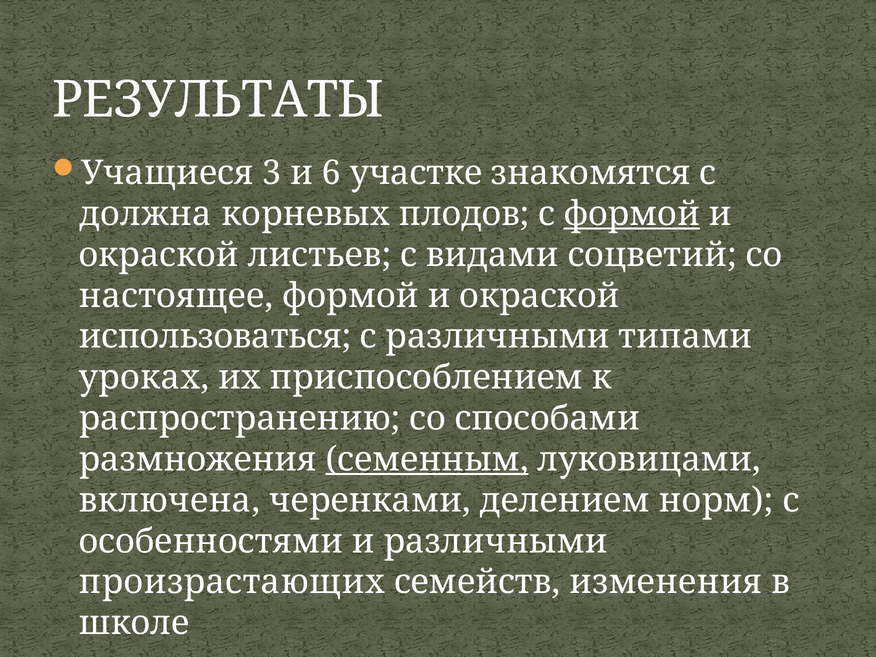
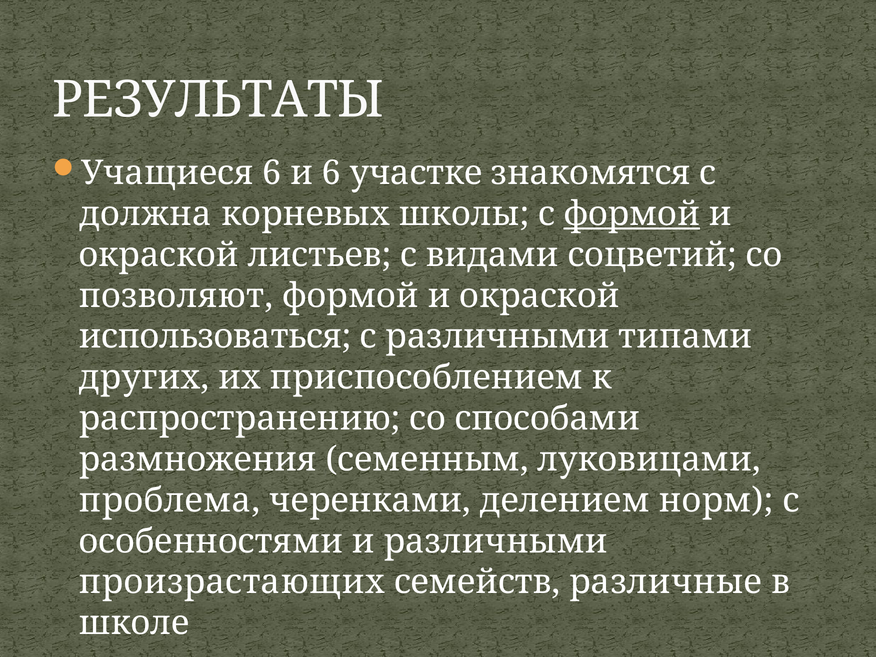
Учащиеся 3: 3 -> 6
плодов: плодов -> школы
настоящее: настоящее -> позволяют
уроках: уроках -> других
семенным underline: present -> none
включена: включена -> проблема
изменения: изменения -> различные
